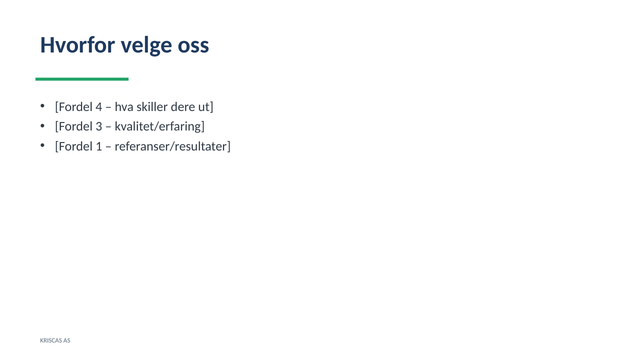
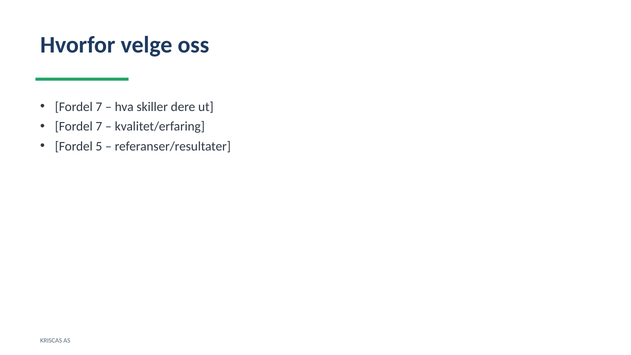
4 at (99, 107): 4 -> 7
3 at (99, 127): 3 -> 7
1: 1 -> 5
